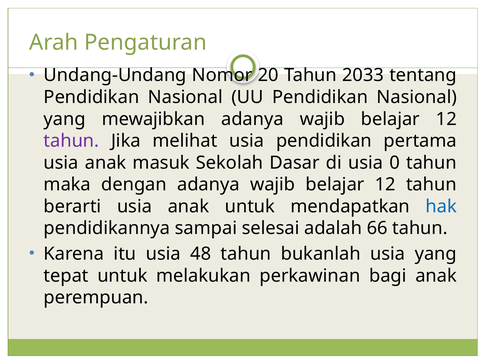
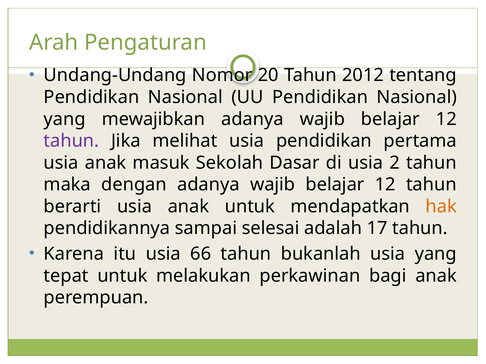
2033: 2033 -> 2012
0: 0 -> 2
hak colour: blue -> orange
66: 66 -> 17
48: 48 -> 66
